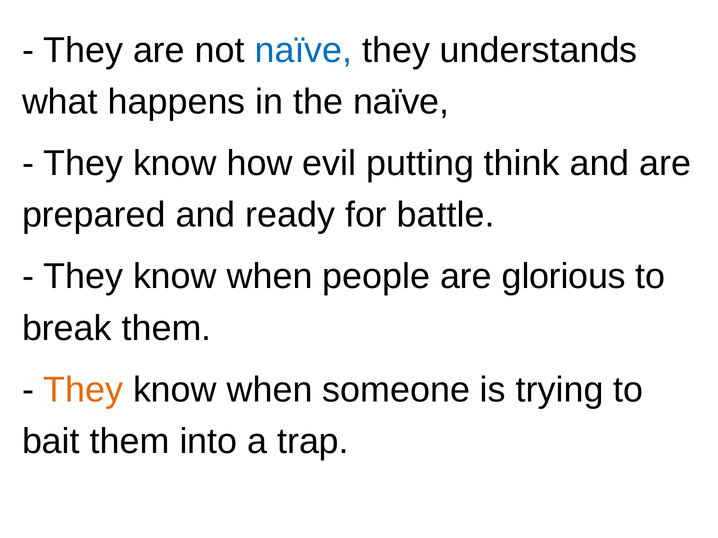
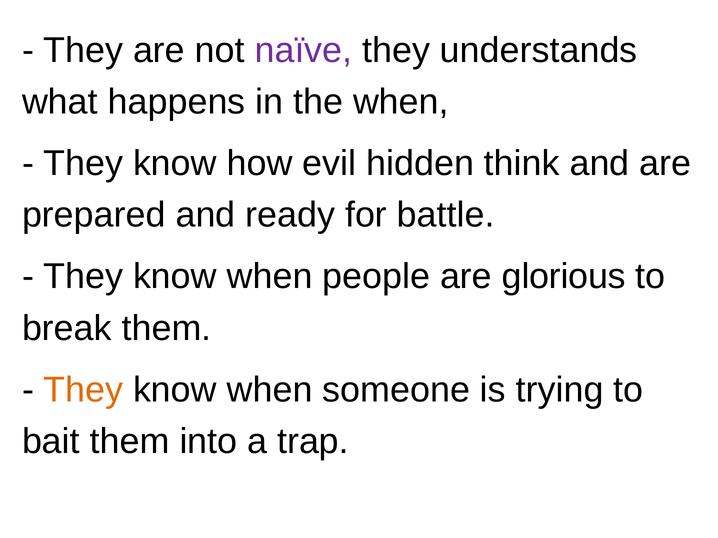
naïve at (303, 50) colour: blue -> purple
the naïve: naïve -> when
putting: putting -> hidden
